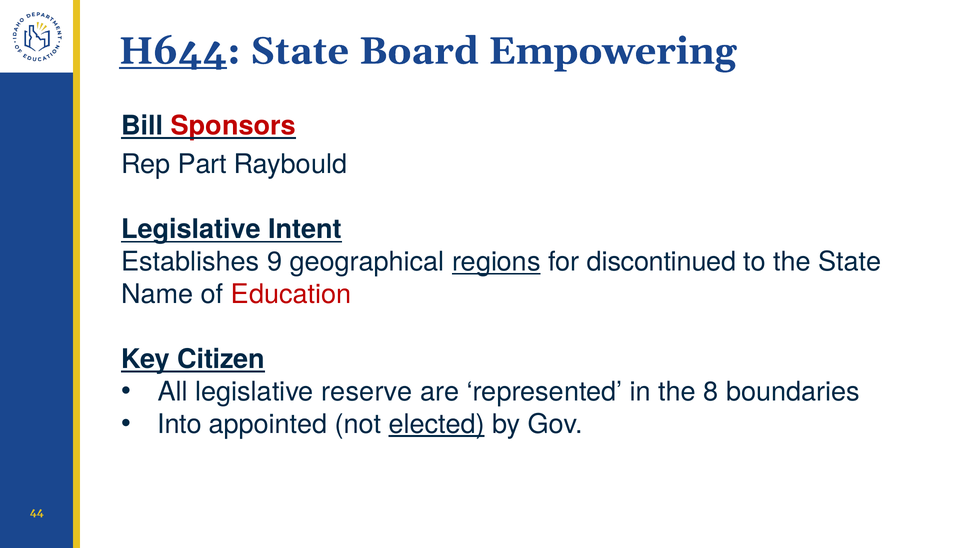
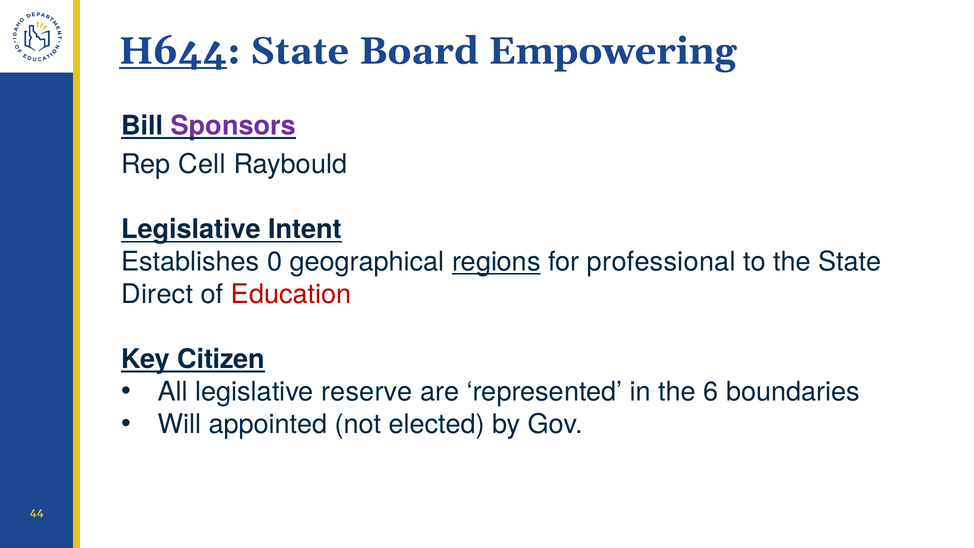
Sponsors colour: red -> purple
Part: Part -> Cell
9: 9 -> 0
discontinued: discontinued -> professional
Name: Name -> Direct
8: 8 -> 6
Into: Into -> Will
elected underline: present -> none
